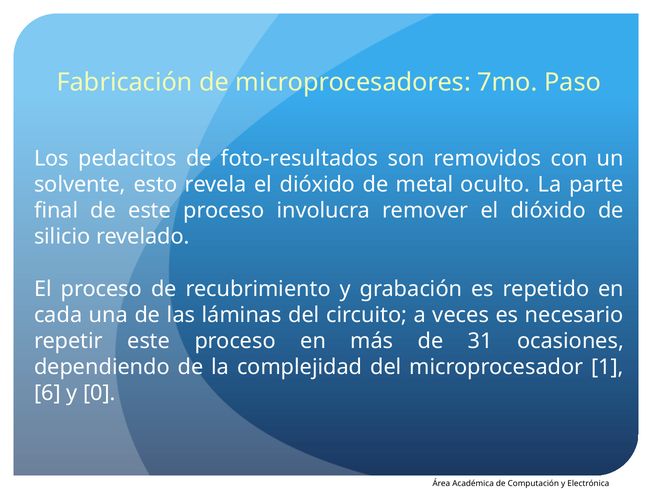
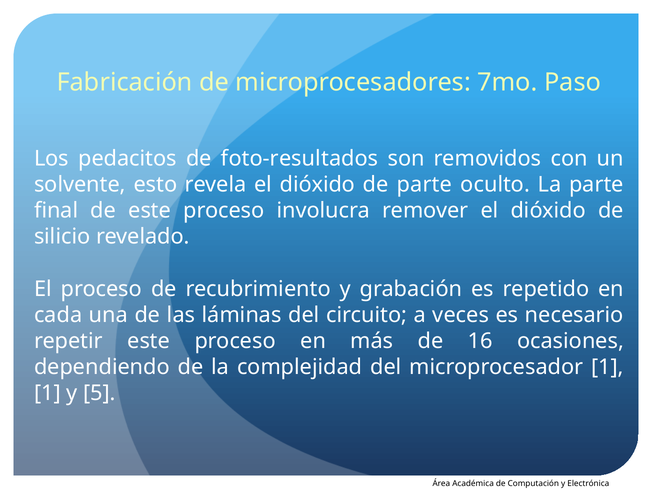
de metal: metal -> parte
31: 31 -> 16
6 at (47, 393): 6 -> 1
0: 0 -> 5
